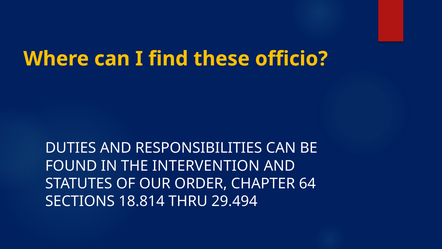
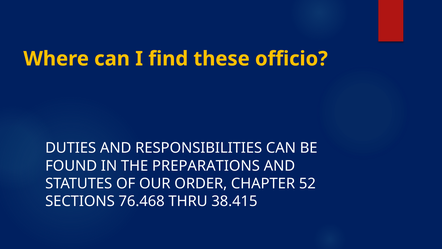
INTERVENTION: INTERVENTION -> PREPARATIONS
64: 64 -> 52
18.814: 18.814 -> 76.468
29.494: 29.494 -> 38.415
